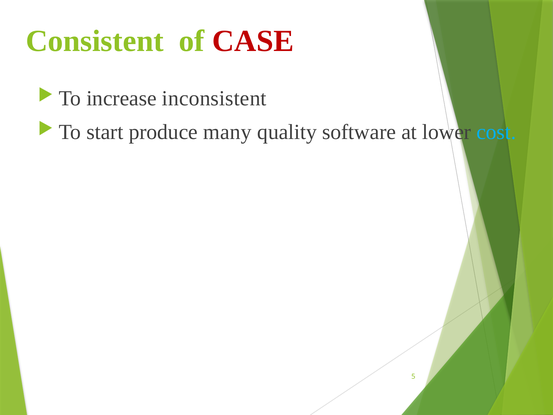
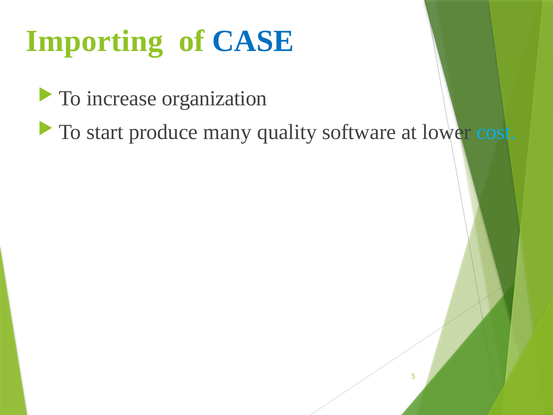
Consistent: Consistent -> Importing
CASE colour: red -> blue
inconsistent: inconsistent -> organization
